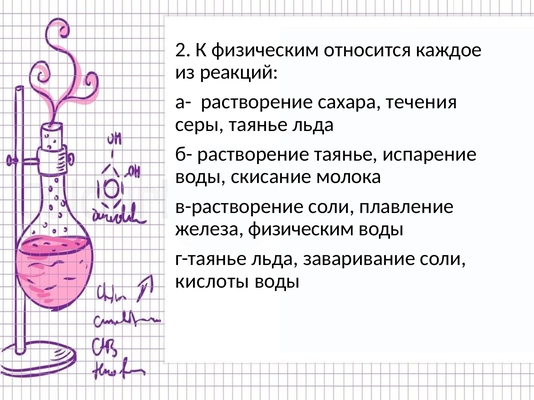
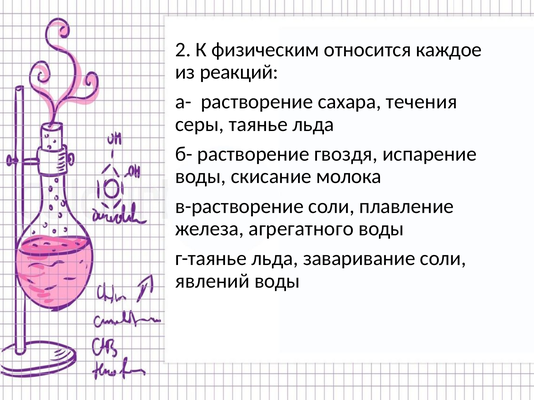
растворение таянье: таянье -> гвоздя
железа физическим: физическим -> агрегатного
кислоты: кислоты -> явлений
